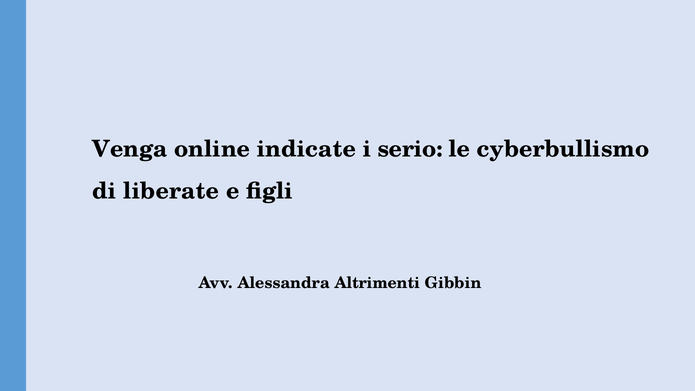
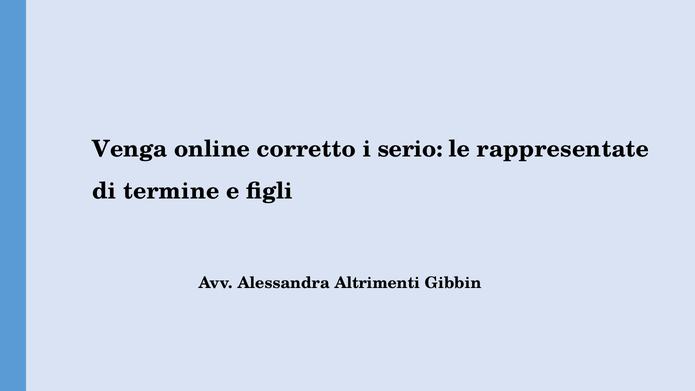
indicate: indicate -> corretto
cyberbullismo: cyberbullismo -> rappresentate
liberate: liberate -> termine
